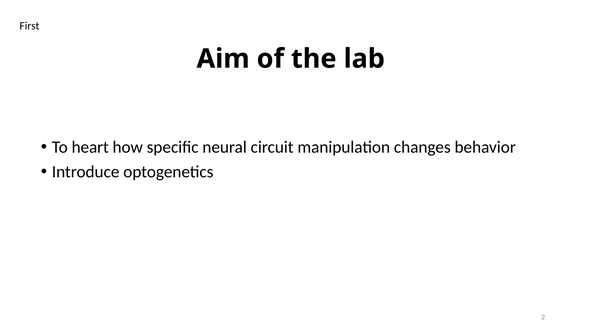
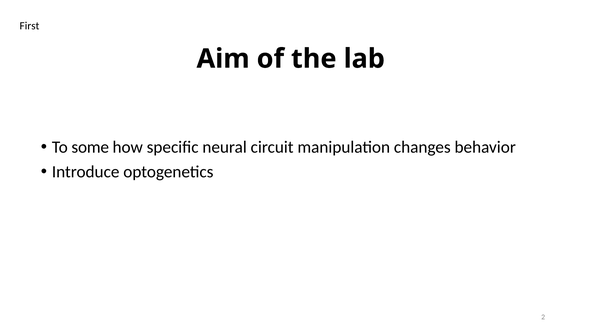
heart: heart -> some
